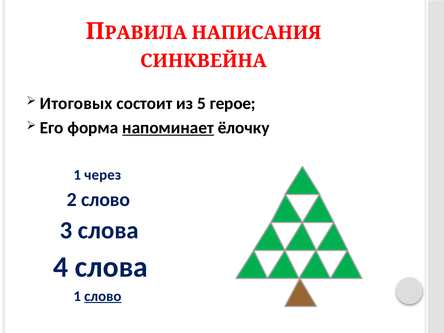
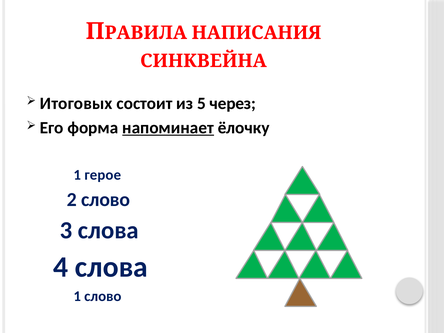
герое: герое -> через
через: через -> герое
слово at (103, 296) underline: present -> none
